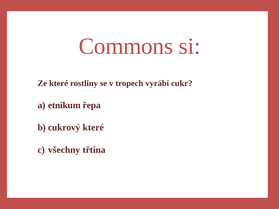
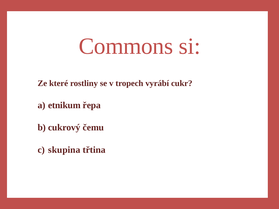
které at (93, 128): které -> čemu
všechny: všechny -> skupina
